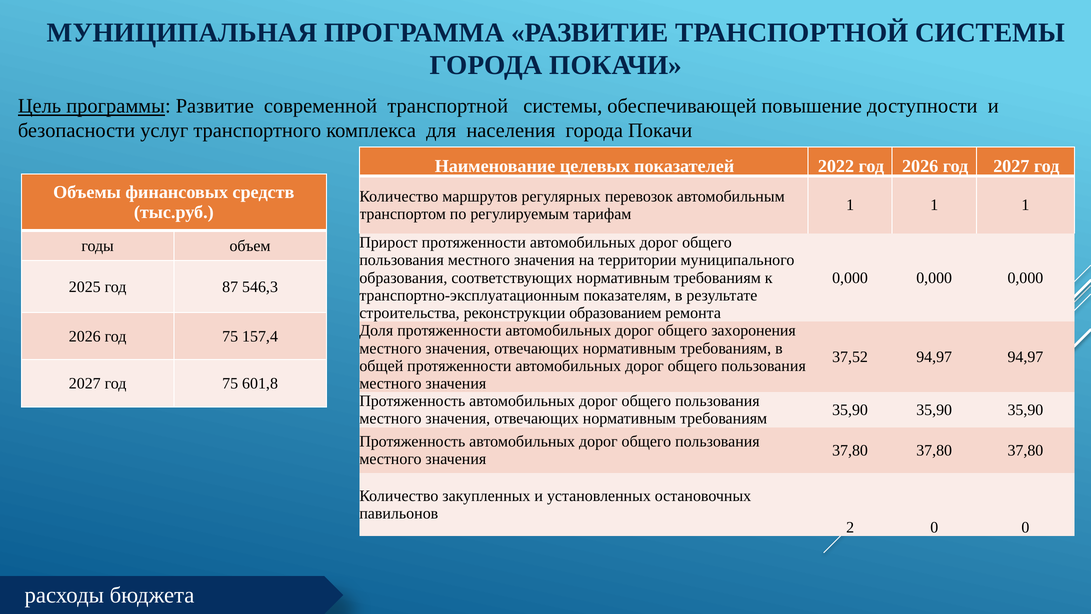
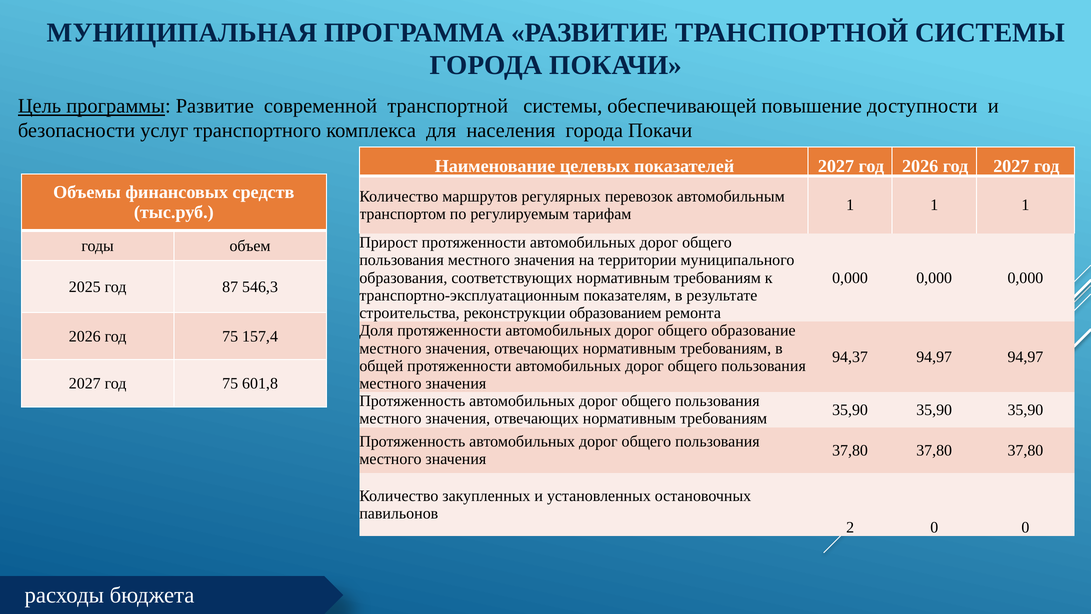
показателей 2022: 2022 -> 2027
захоронения: захоронения -> образование
37,52: 37,52 -> 94,37
